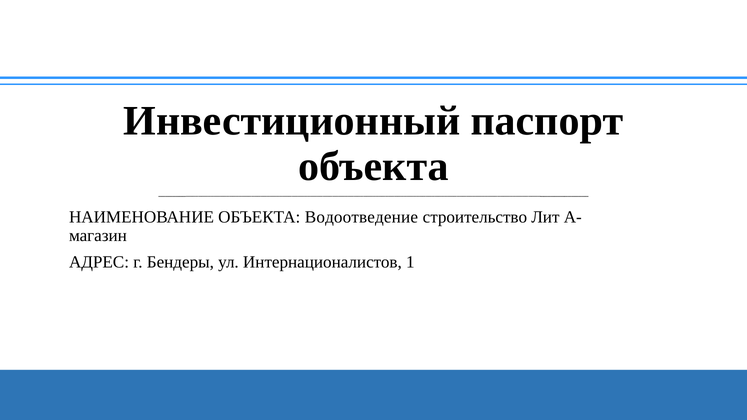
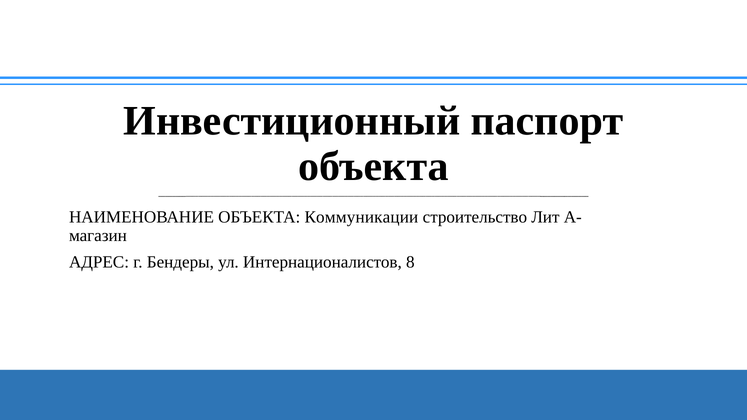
Водоотведение: Водоотведение -> Коммуникации
1: 1 -> 8
